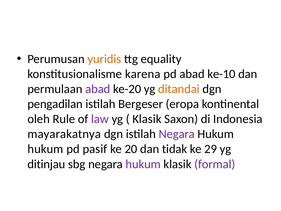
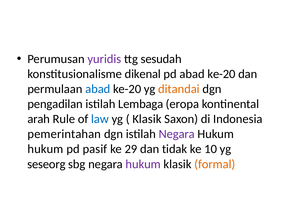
yuridis colour: orange -> purple
equality: equality -> sesudah
karena: karena -> dikenal
pd abad ke-10: ke-10 -> ke-20
abad at (98, 89) colour: purple -> blue
Bergeser: Bergeser -> Lembaga
oleh: oleh -> arah
law colour: purple -> blue
mayarakatnya: mayarakatnya -> pemerintahan
20: 20 -> 29
29: 29 -> 10
ditinjau: ditinjau -> seseorg
formal colour: purple -> orange
